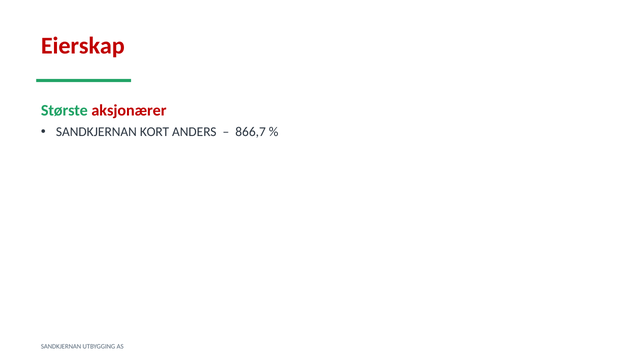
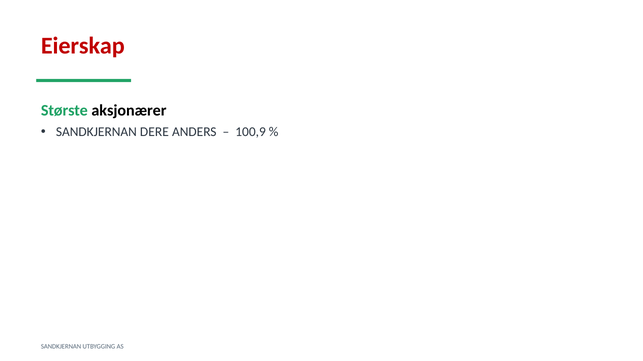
aksjonærer colour: red -> black
KORT: KORT -> DERE
866,7: 866,7 -> 100,9
